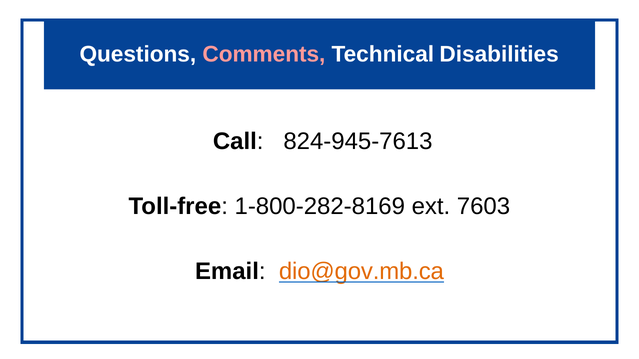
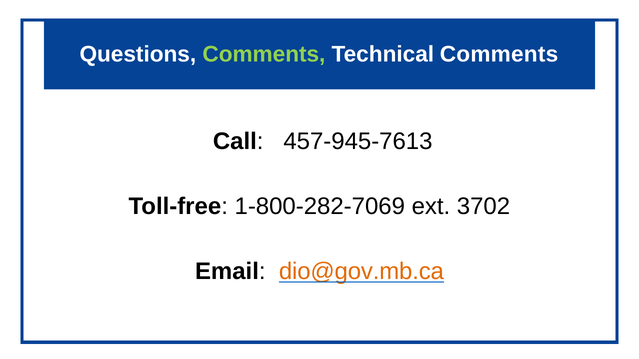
Comments at (264, 55) colour: pink -> light green
Technical Disabilities: Disabilities -> Comments
824-945-7613: 824-945-7613 -> 457-945-7613
1-800-282-8169: 1-800-282-8169 -> 1-800-282-7069
7603: 7603 -> 3702
